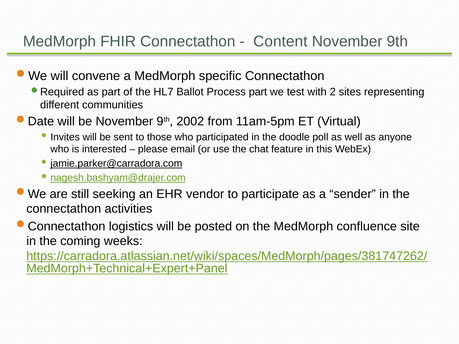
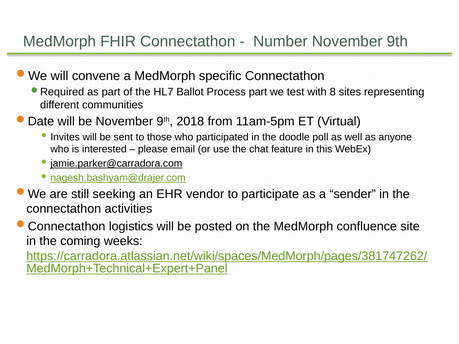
Content: Content -> Number
2: 2 -> 8
2002: 2002 -> 2018
